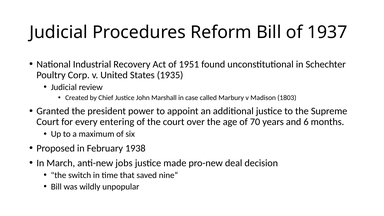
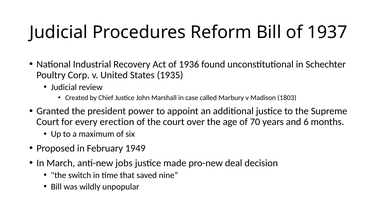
1951: 1951 -> 1936
entering: entering -> erection
1938: 1938 -> 1949
